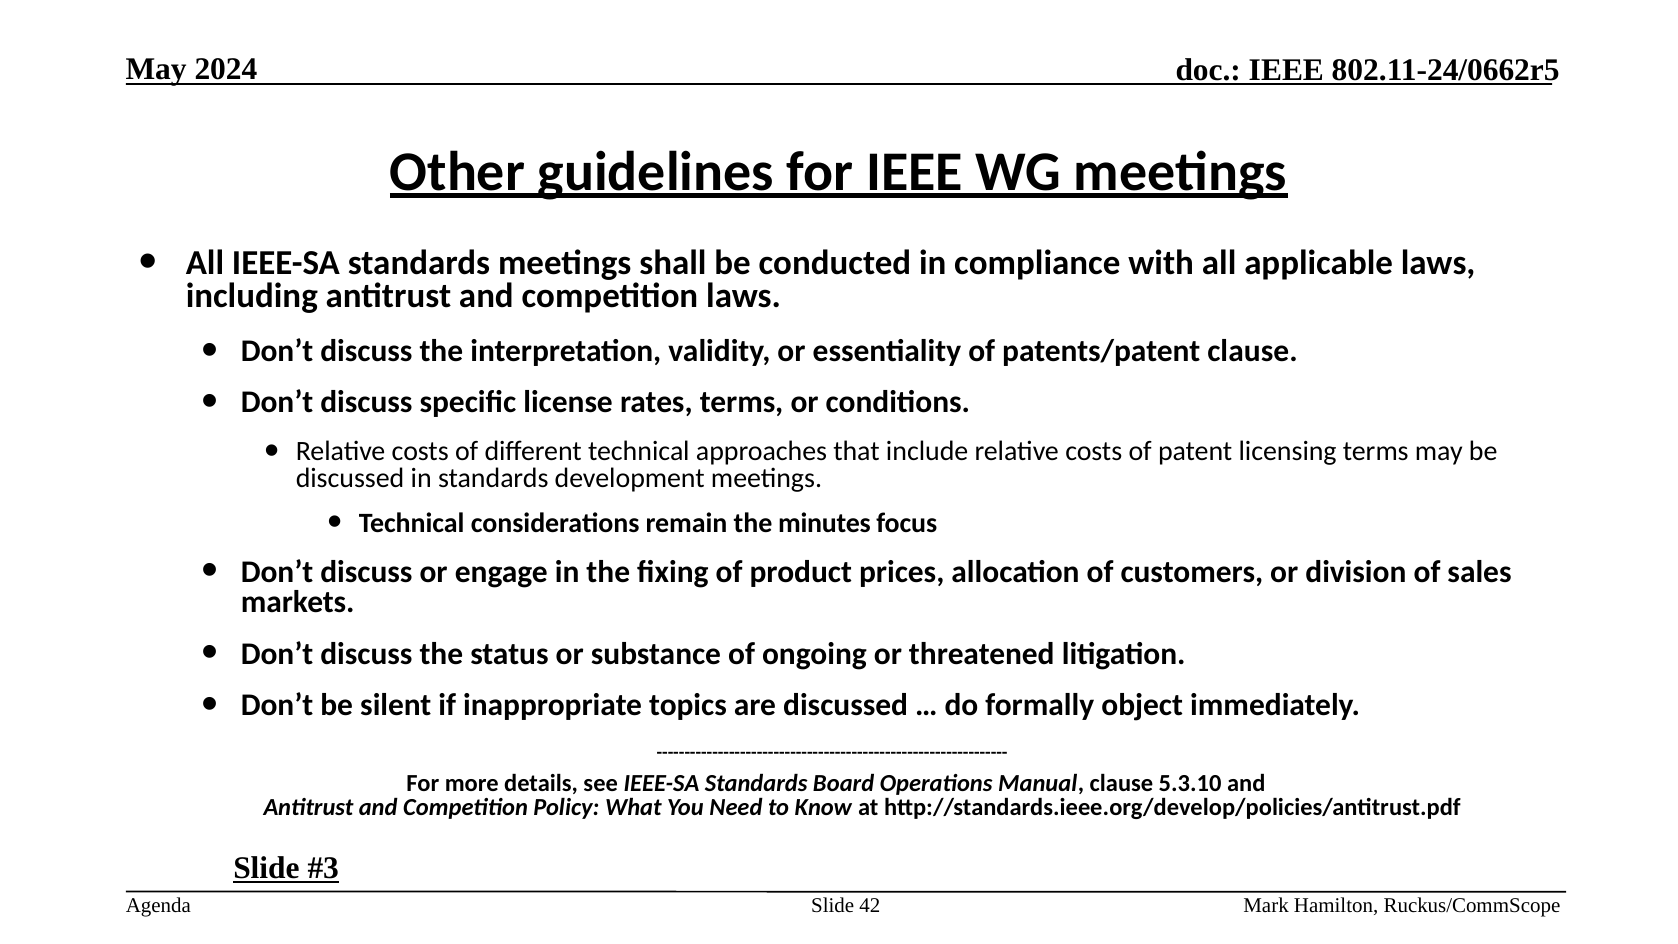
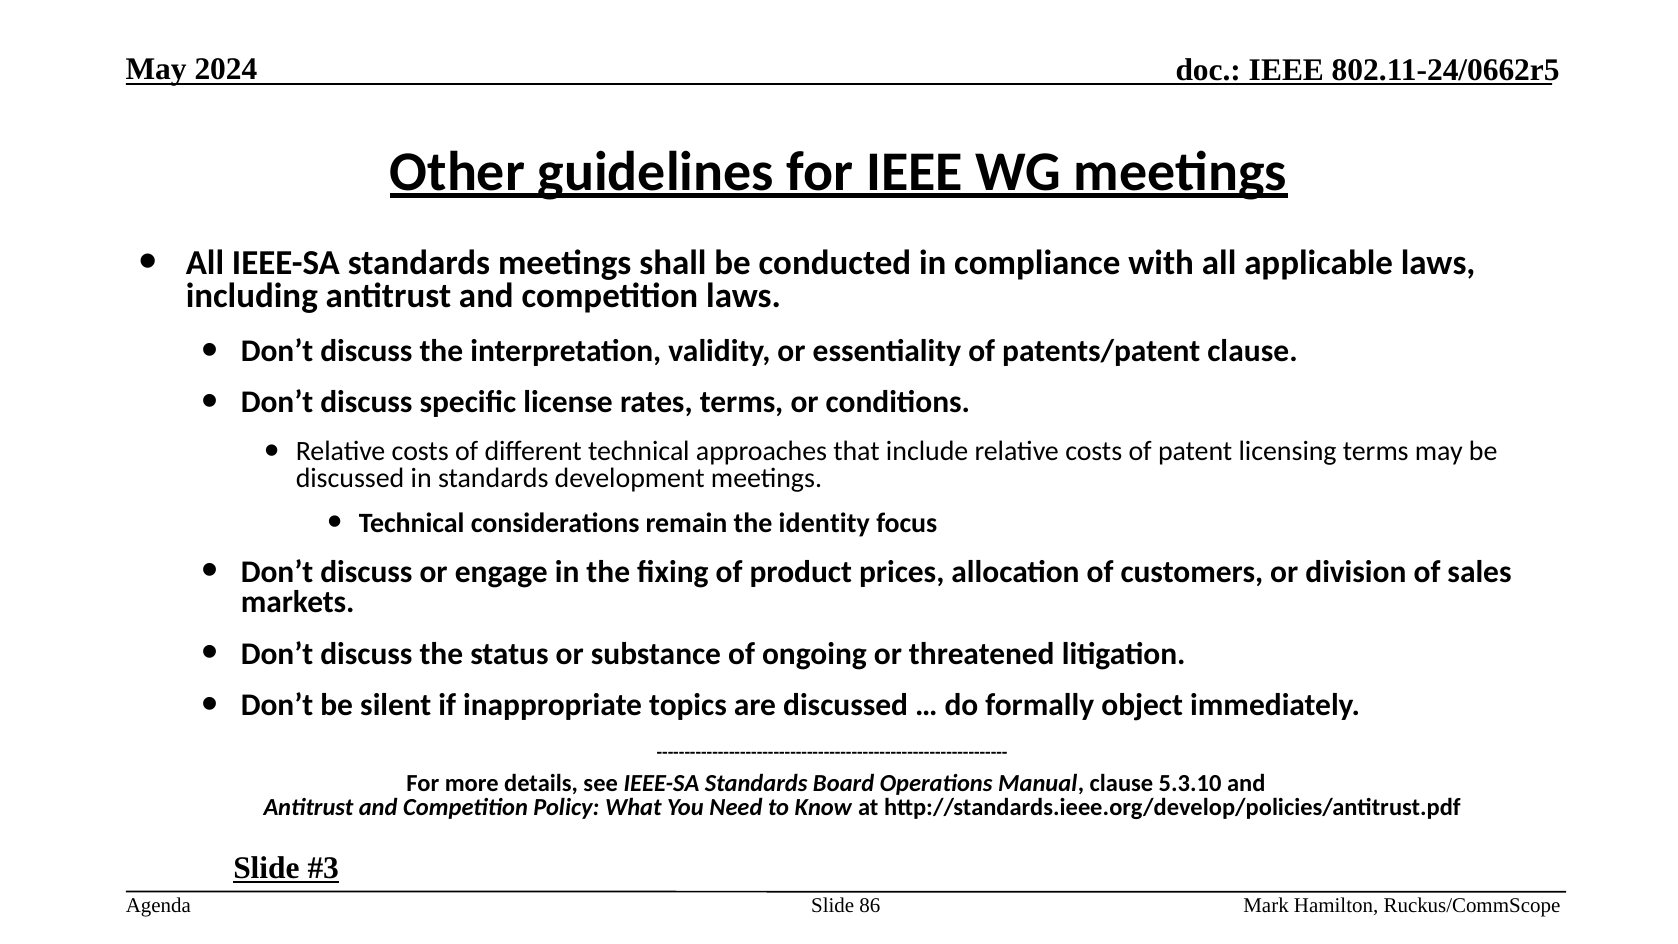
minutes: minutes -> identity
42: 42 -> 86
